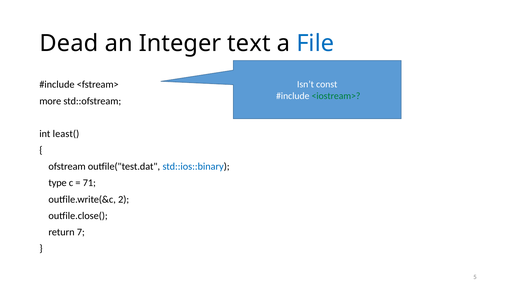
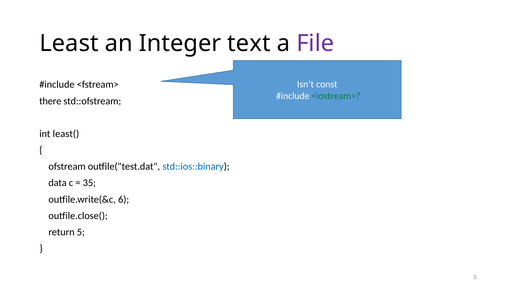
Dead: Dead -> Least
File colour: blue -> purple
more: more -> there
type: type -> data
71: 71 -> 35
2: 2 -> 6
return 7: 7 -> 5
